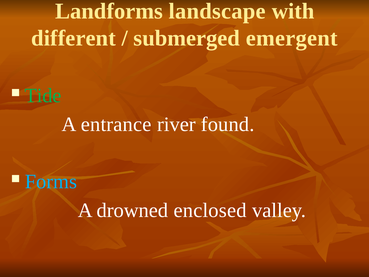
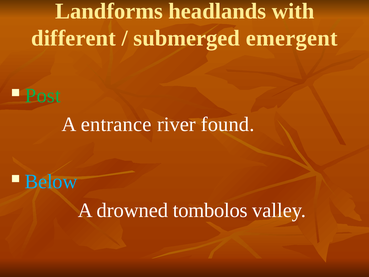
landscape: landscape -> headlands
Tide: Tide -> Post
Forms: Forms -> Below
enclosed: enclosed -> tombolos
